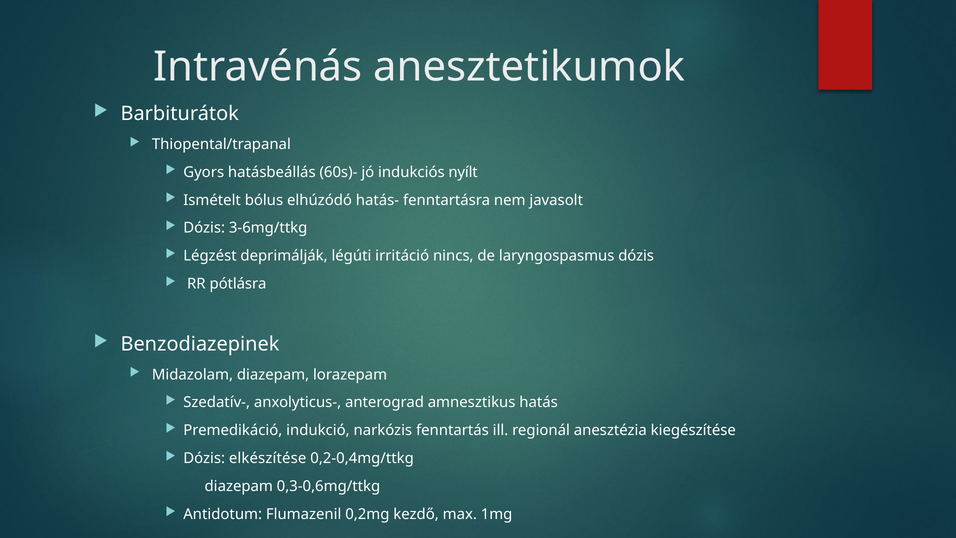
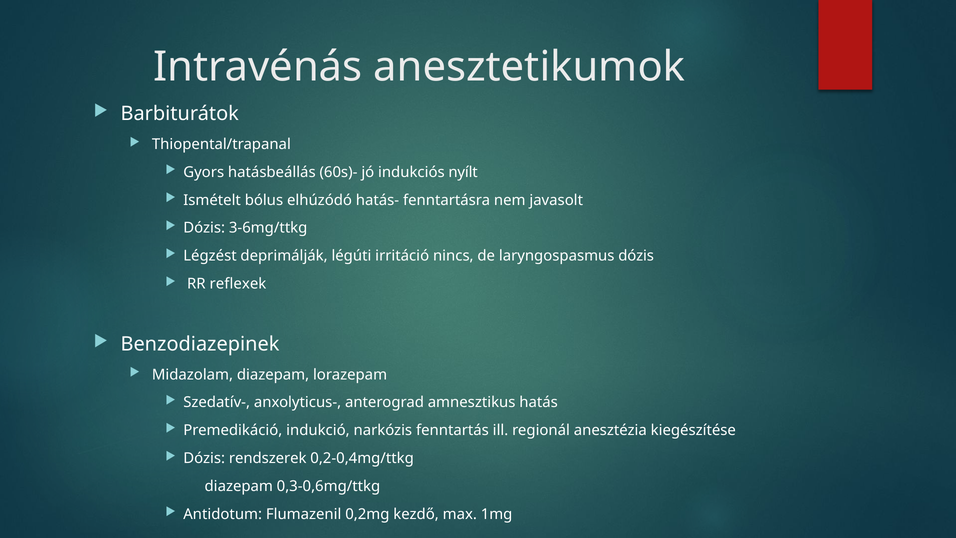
pótlásra: pótlásra -> reflexek
elkészítése: elkészítése -> rendszerek
